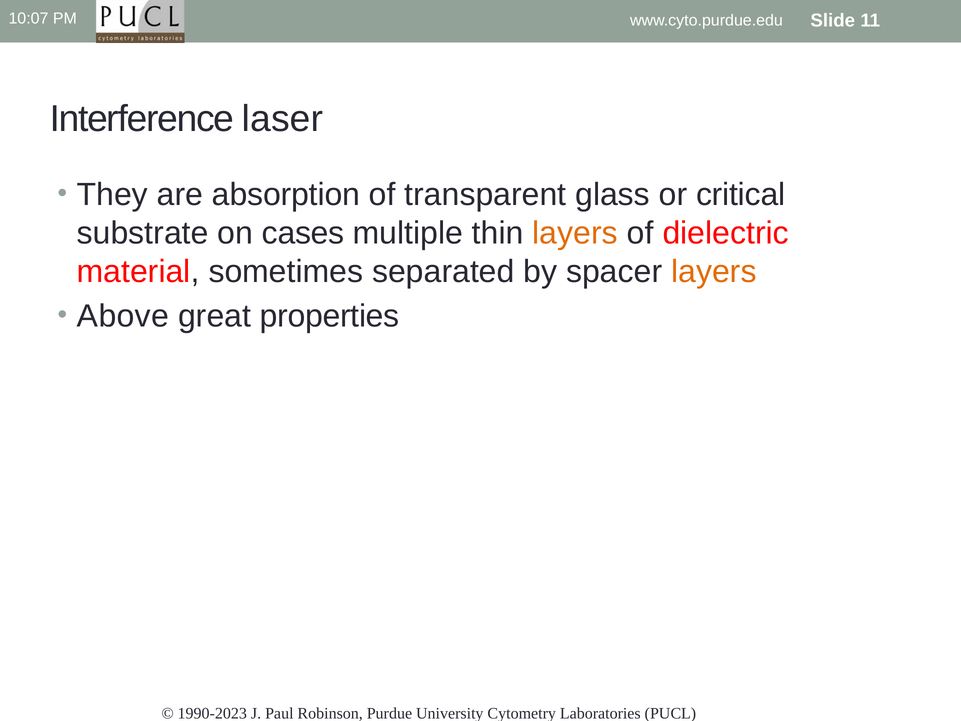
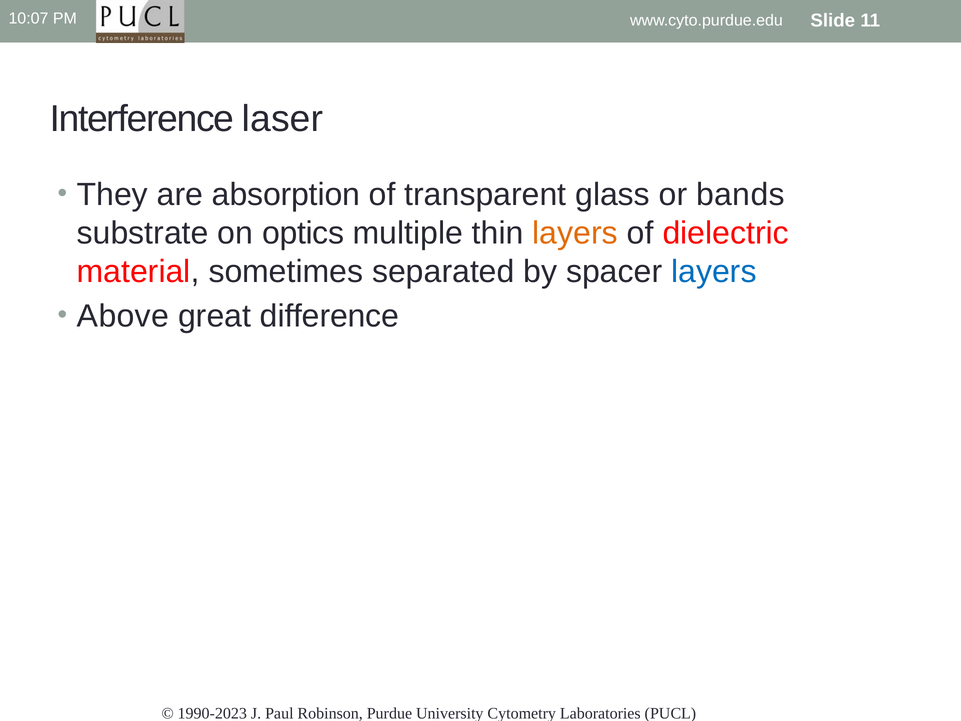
critical: critical -> bands
cases: cases -> optics
layers at (714, 271) colour: orange -> blue
properties: properties -> difference
